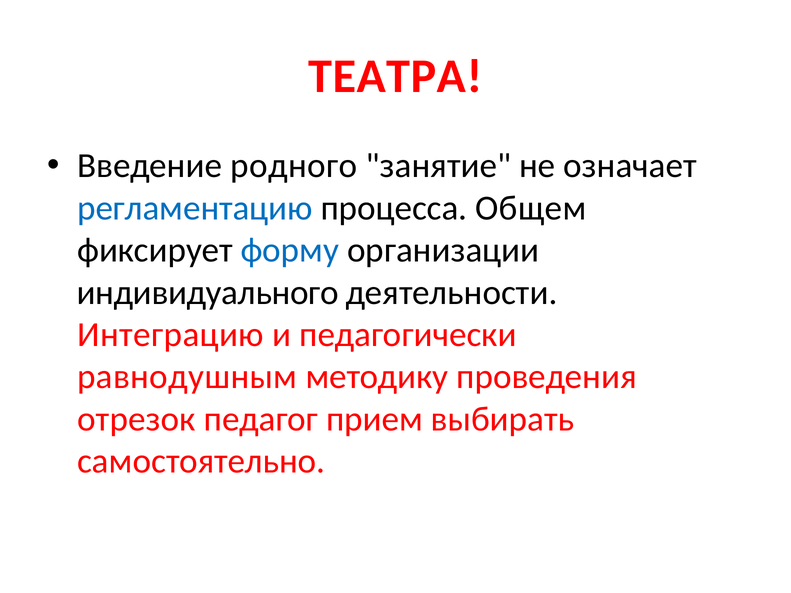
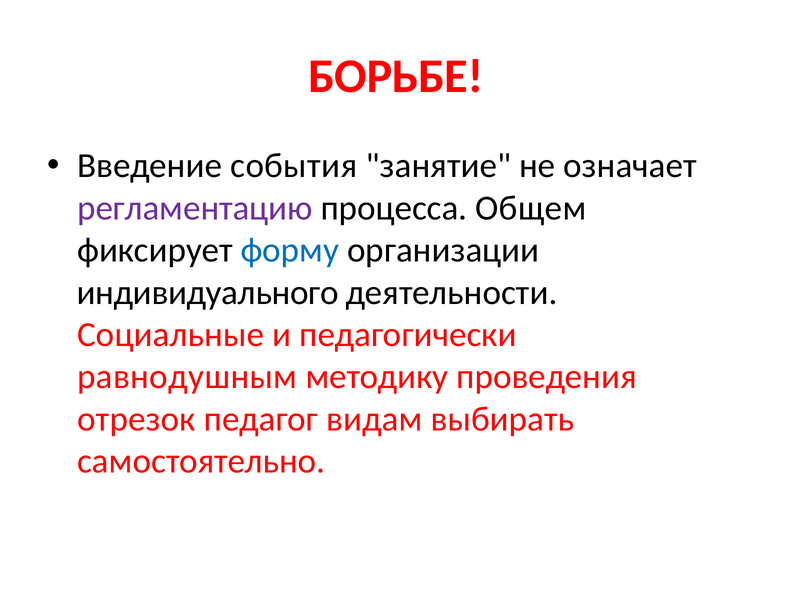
ТЕАТРА: ТЕАТРА -> БОРЬБЕ
родного: родного -> события
регламентацию colour: blue -> purple
Интеграцию: Интеграцию -> Социальные
прием: прием -> видам
